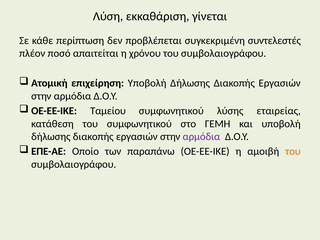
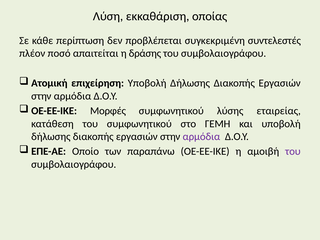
γίνεται: γίνεται -> οποίας
χρόνου: χρόνου -> δράσης
Ταμείου: Ταμείου -> Μορφές
του at (293, 151) colour: orange -> purple
